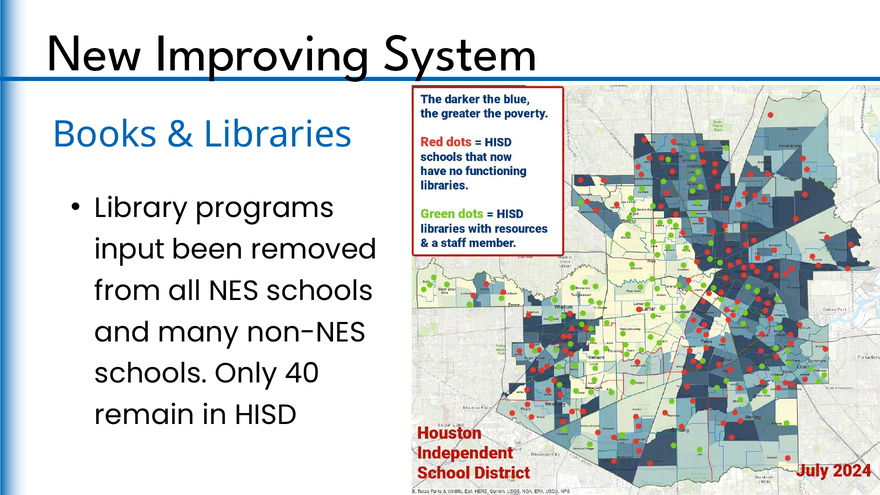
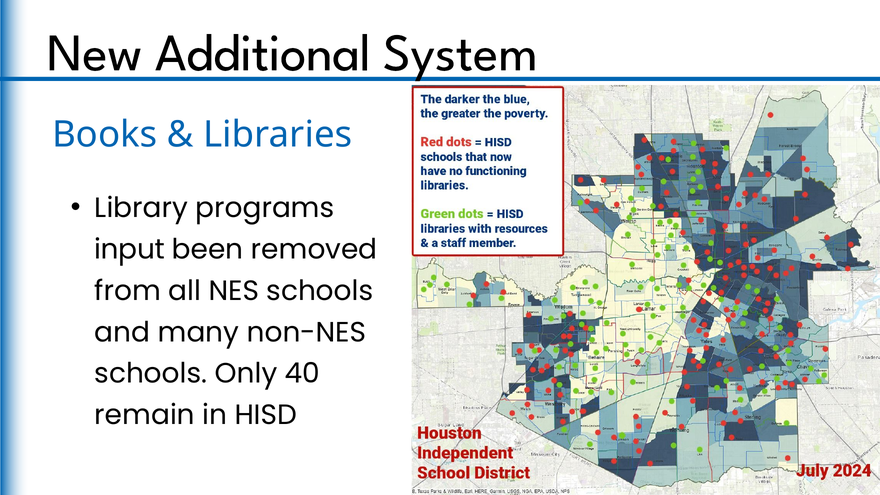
Improving: Improving -> Additional
